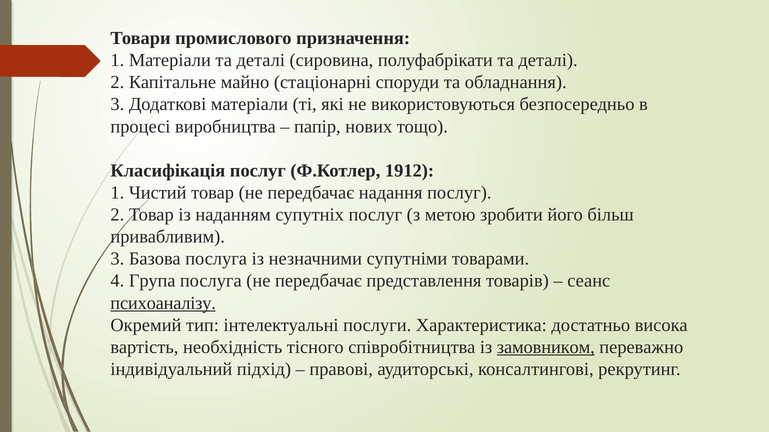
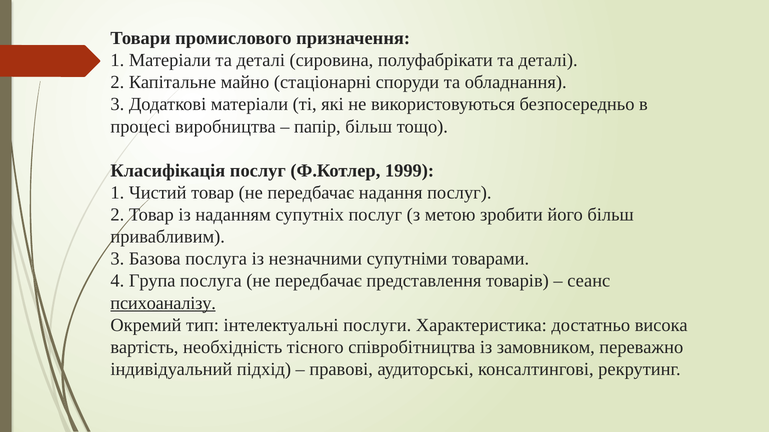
папір нових: нових -> більш
1912: 1912 -> 1999
замовником underline: present -> none
